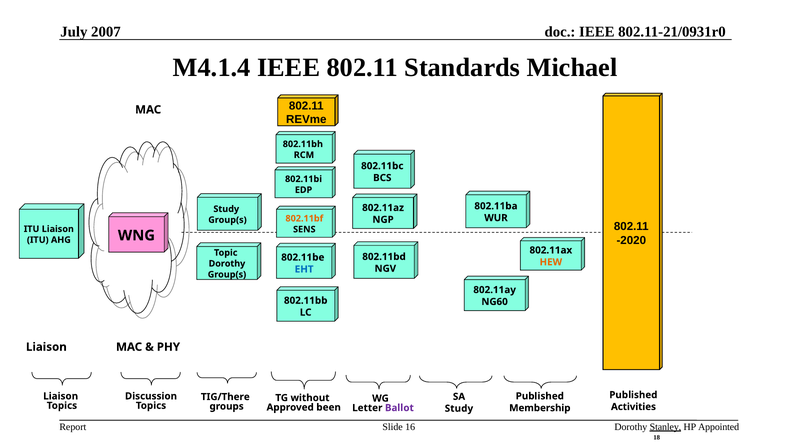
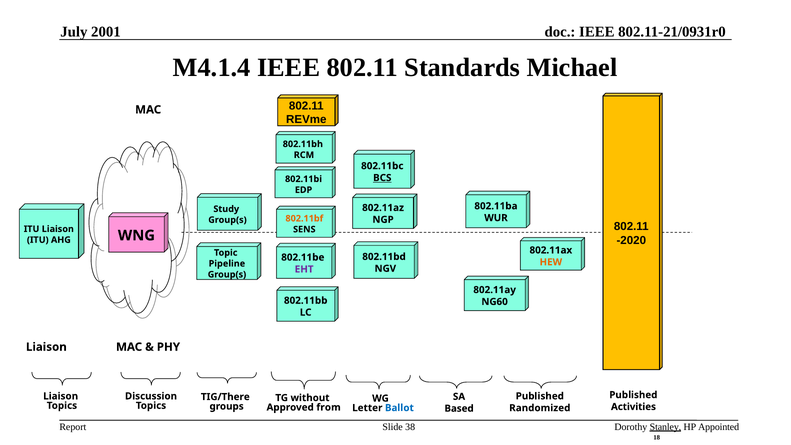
2007: 2007 -> 2001
BCS underline: none -> present
Dorothy at (227, 264): Dorothy -> Pipeline
EHT colour: blue -> purple
been: been -> from
Ballot colour: purple -> blue
Membership: Membership -> Randomized
Study at (459, 408): Study -> Based
16: 16 -> 38
